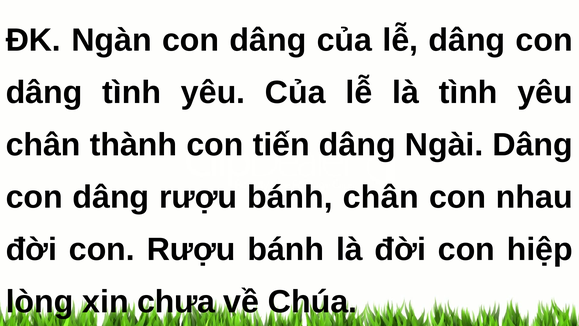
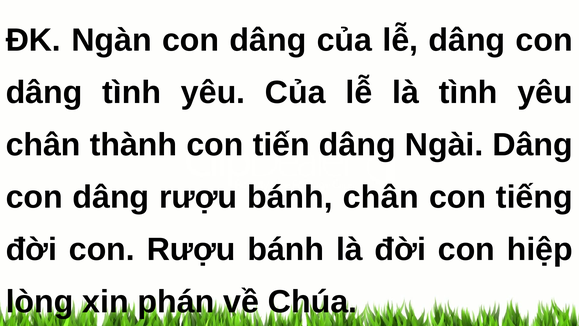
nhau: nhau -> tiếng
chưa: chưa -> phán
